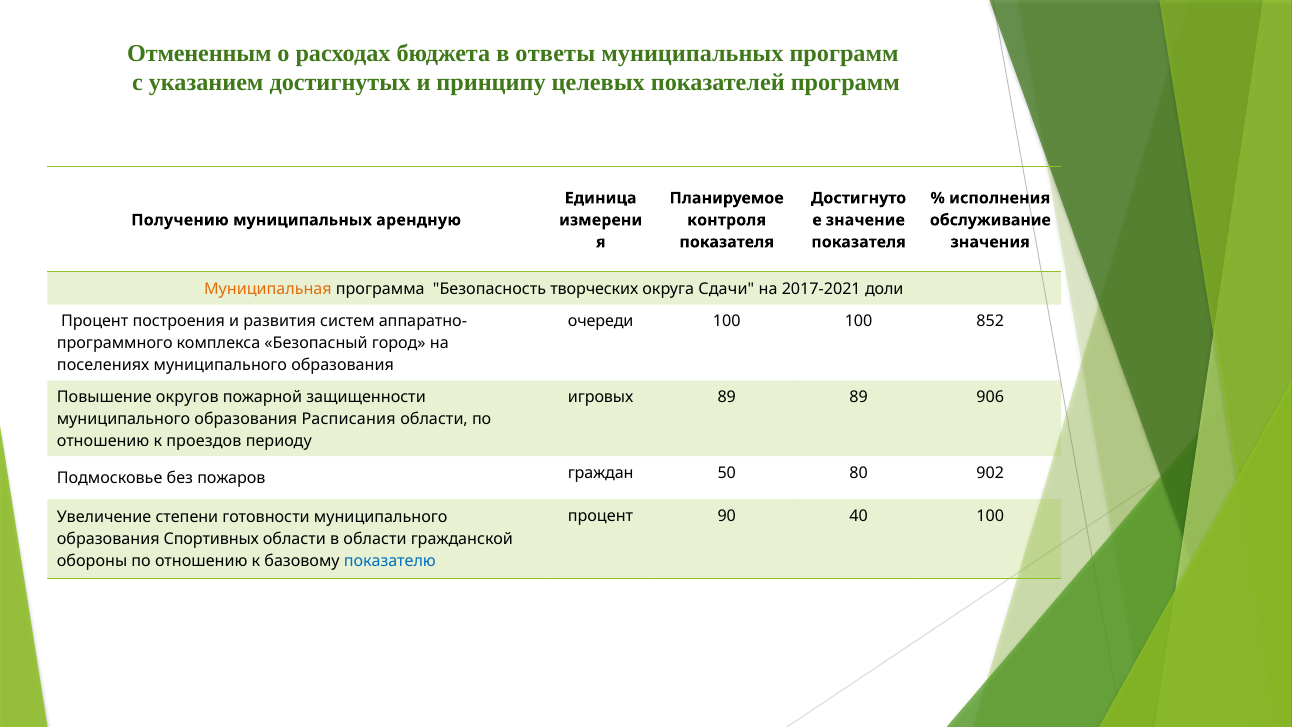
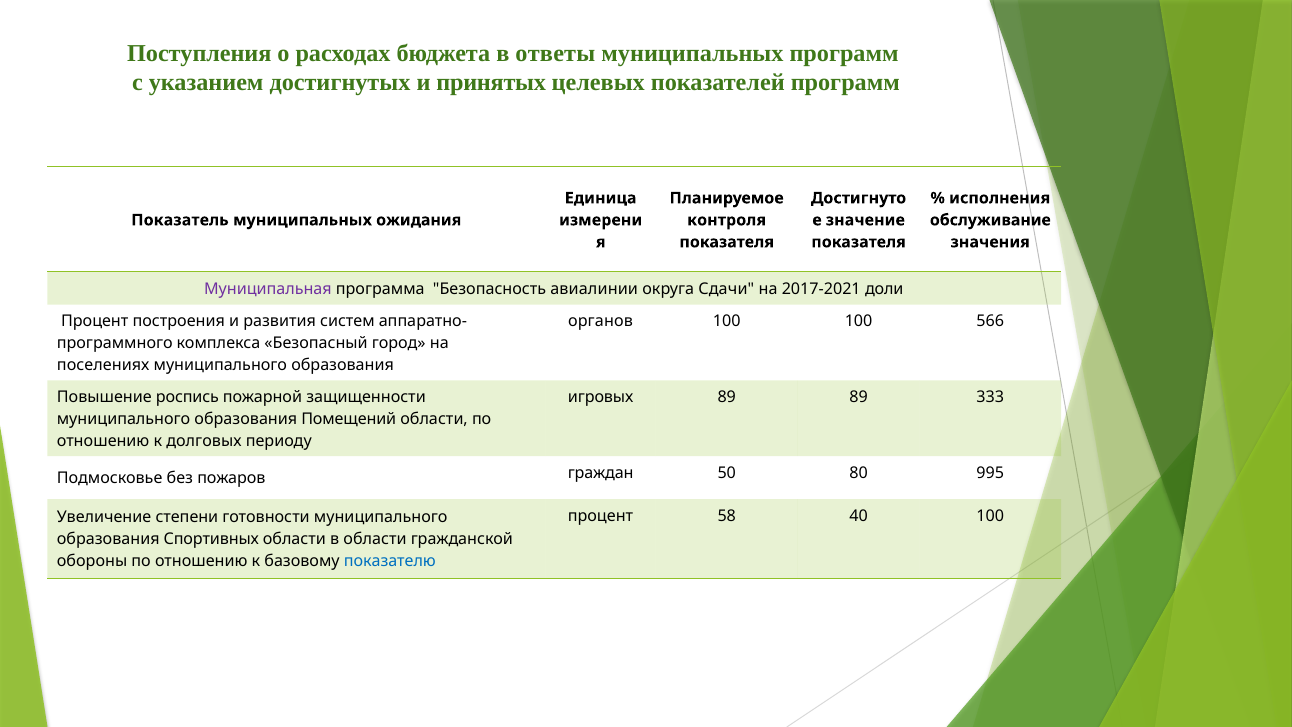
Отмененным: Отмененным -> Поступления
принципу: принципу -> принятых
Получению: Получению -> Показатель
арендную: арендную -> ожидания
Муниципальная colour: orange -> purple
творческих: творческих -> авиалинии
очереди: очереди -> органов
852: 852 -> 566
округов: округов -> роспись
906: 906 -> 333
Расписания: Расписания -> Помещений
проездов: проездов -> долговых
902: 902 -> 995
90: 90 -> 58
